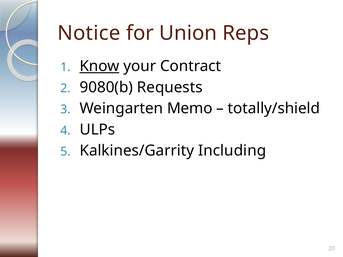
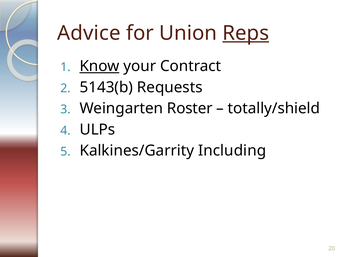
Notice: Notice -> Advice
Reps underline: none -> present
9080(b: 9080(b -> 5143(b
Memo: Memo -> Roster
